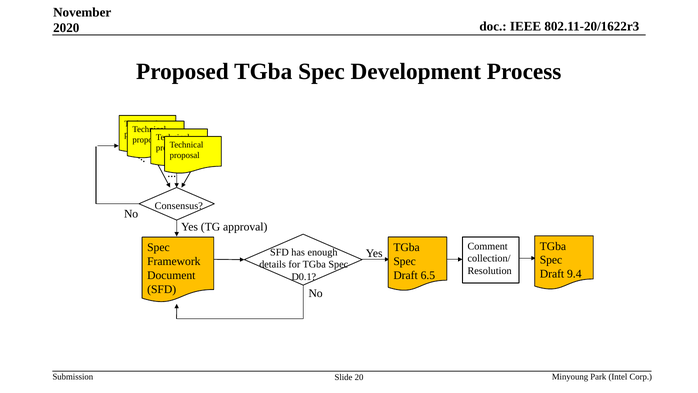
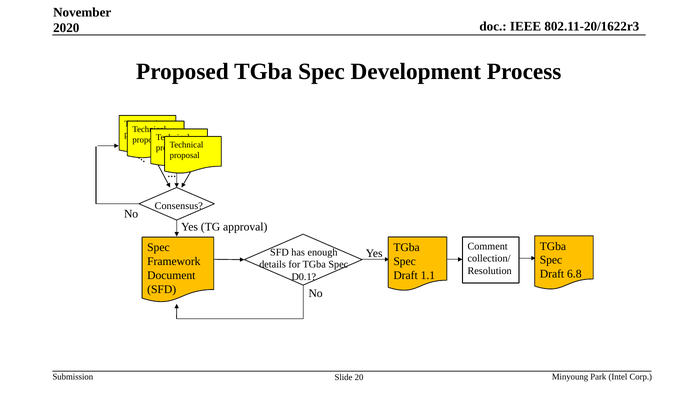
9.4: 9.4 -> 6.8
6.5: 6.5 -> 1.1
